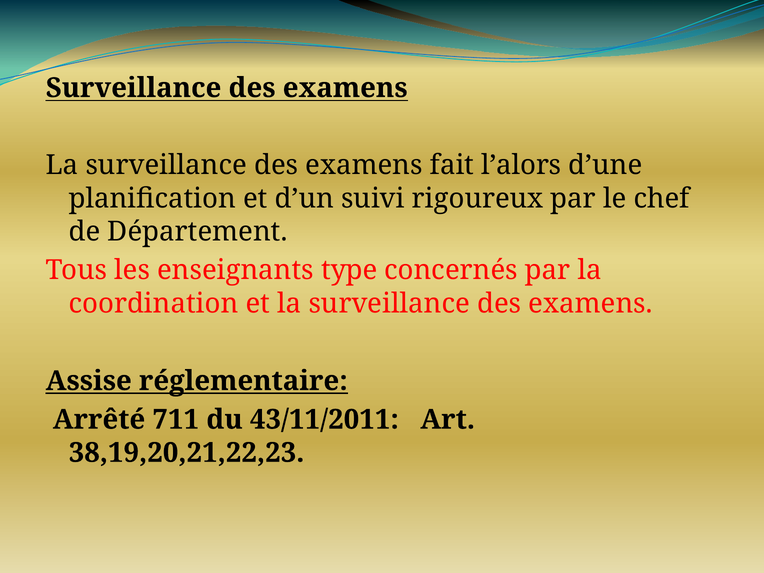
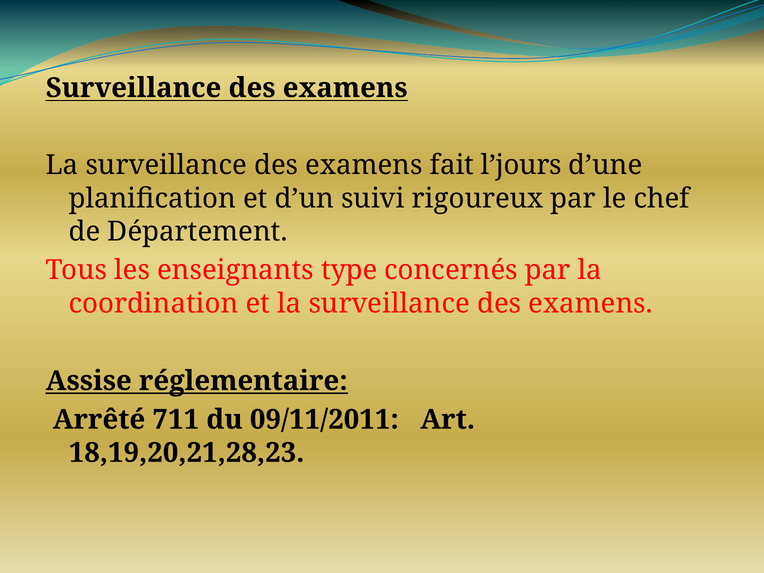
l’alors: l’alors -> l’jours
43/11/2011: 43/11/2011 -> 09/11/2011
38,19,20,21,22,23: 38,19,20,21,22,23 -> 18,19,20,21,28,23
